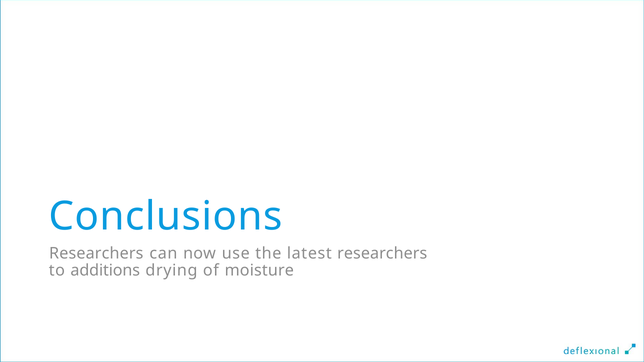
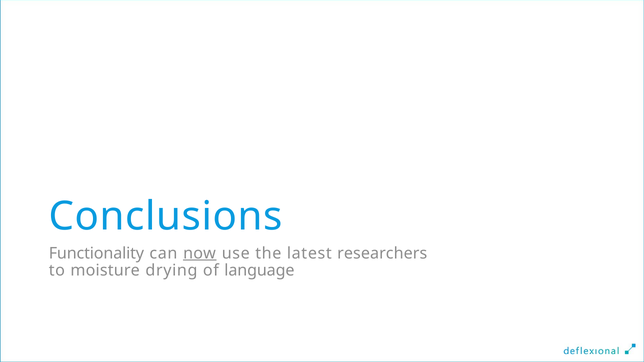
Researchers at (96, 253): Researchers -> Functionality
now underline: none -> present
additions: additions -> moisture
moisture: moisture -> language
